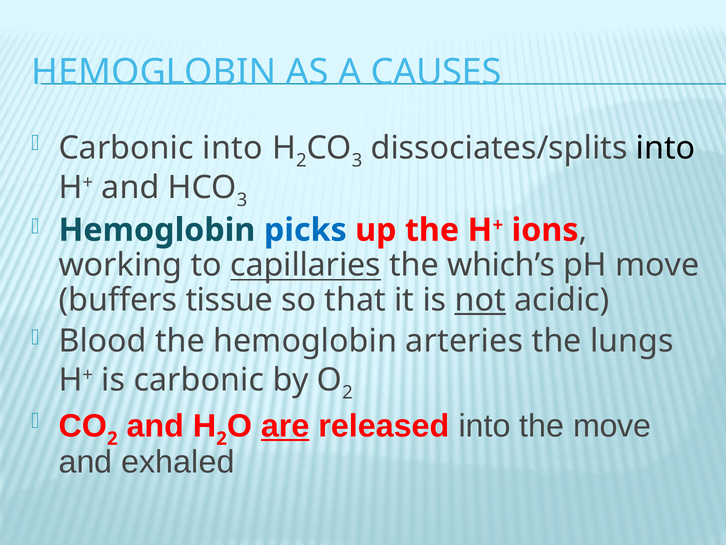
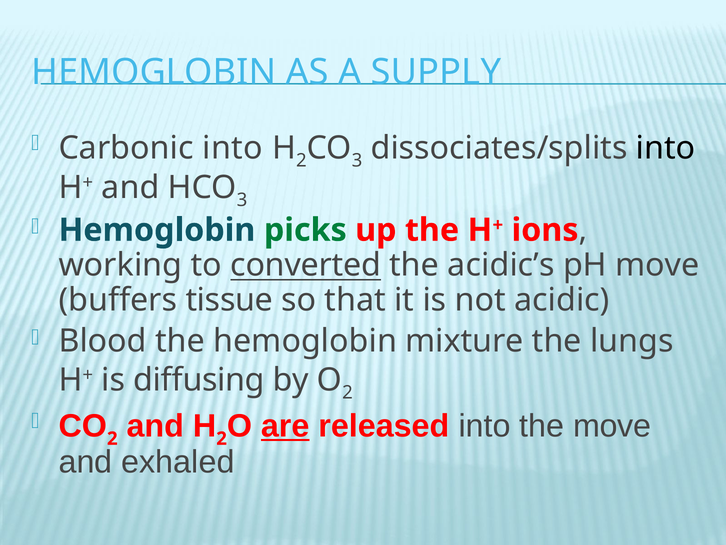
CAUSES: CAUSES -> SUPPLY
picks colour: blue -> green
capillaries: capillaries -> converted
which’s: which’s -> acidic’s
not underline: present -> none
arteries: arteries -> mixture
is carbonic: carbonic -> diffusing
